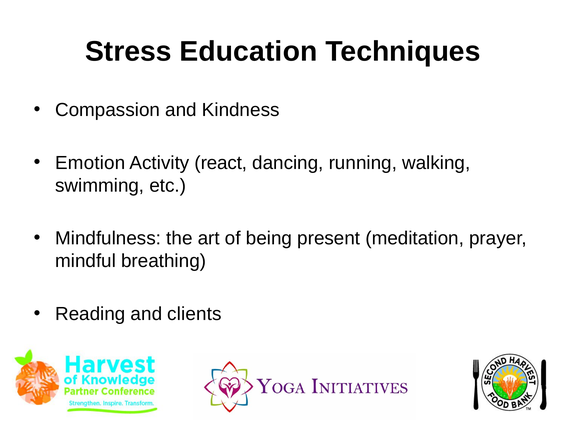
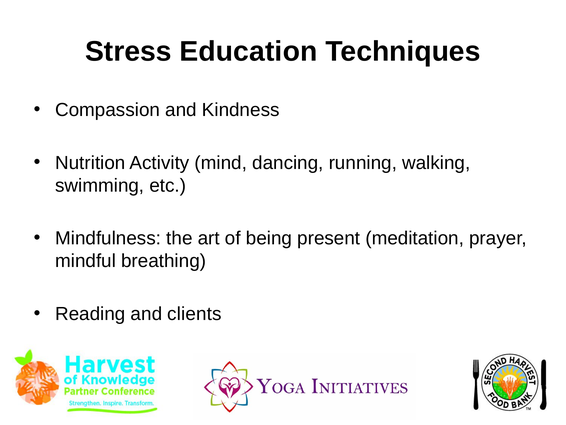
Emotion: Emotion -> Nutrition
react: react -> mind
